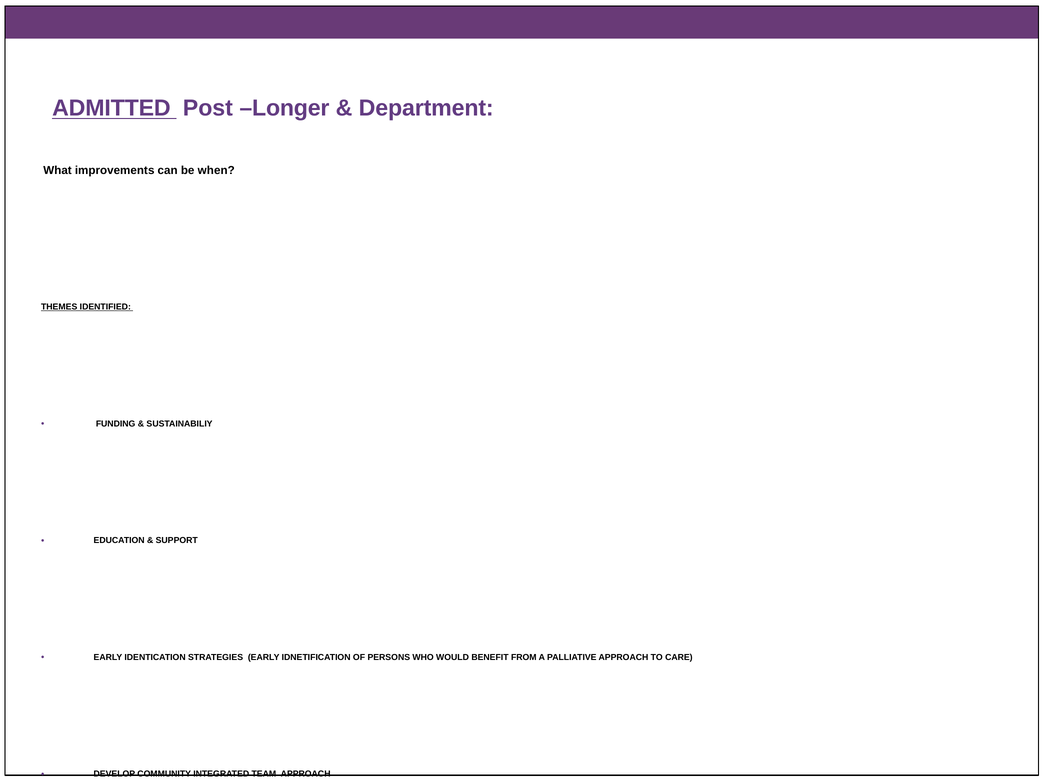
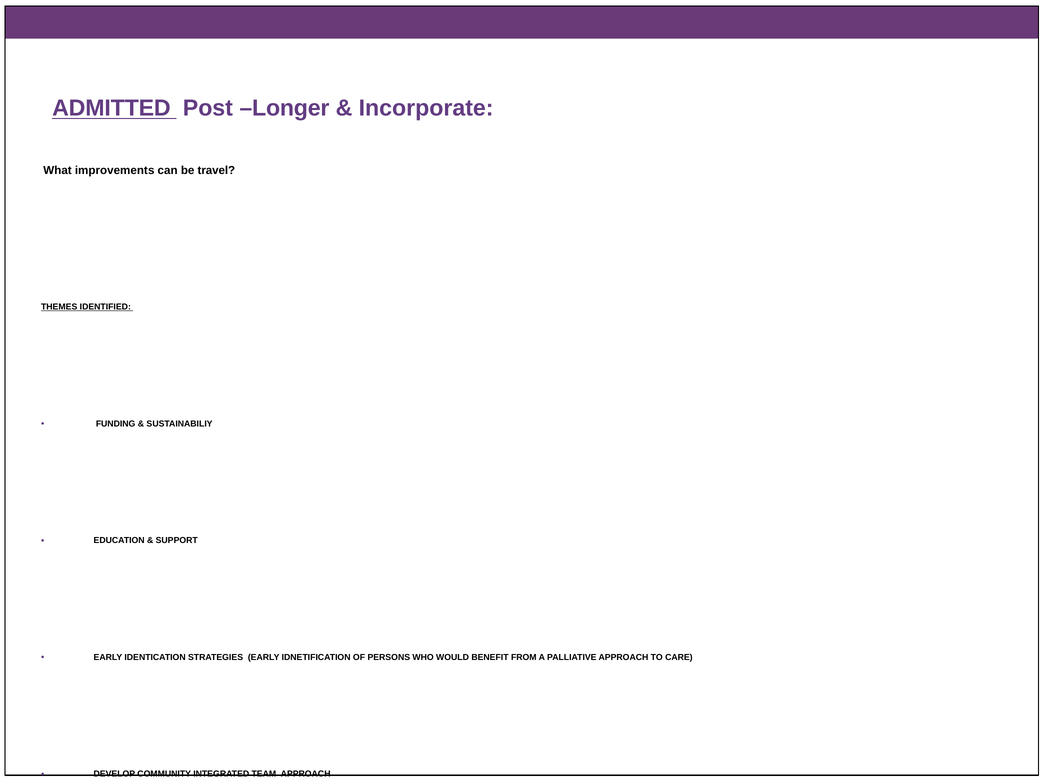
Department: Department -> Incorporate
when: when -> travel
